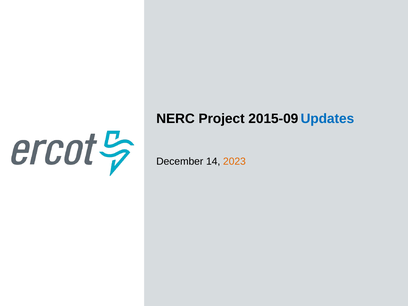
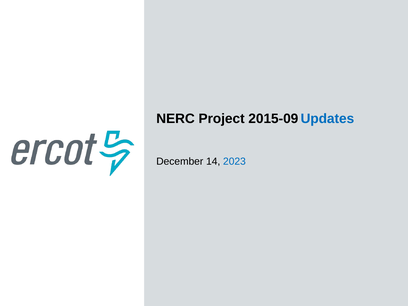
2023 colour: orange -> blue
